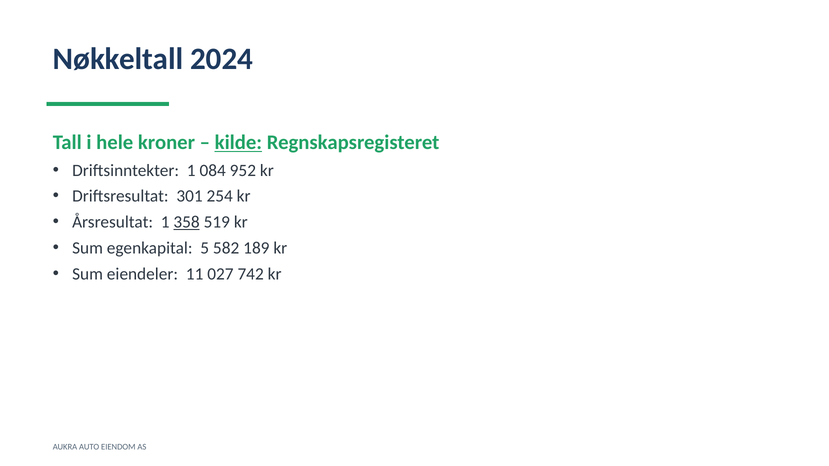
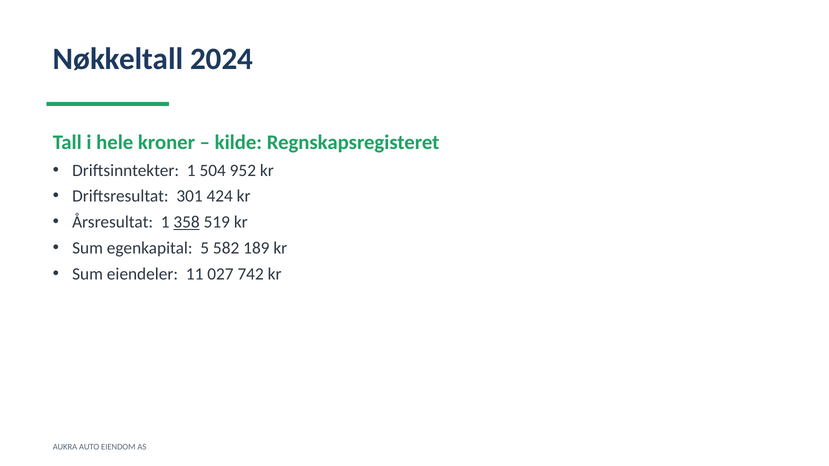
kilde underline: present -> none
084: 084 -> 504
254: 254 -> 424
